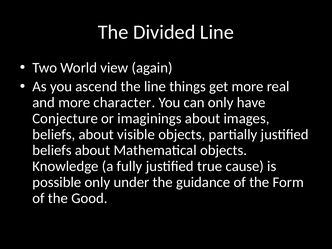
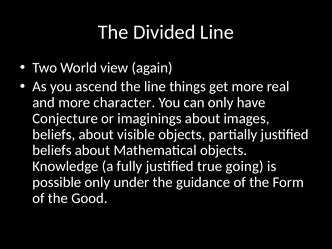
cause: cause -> going
